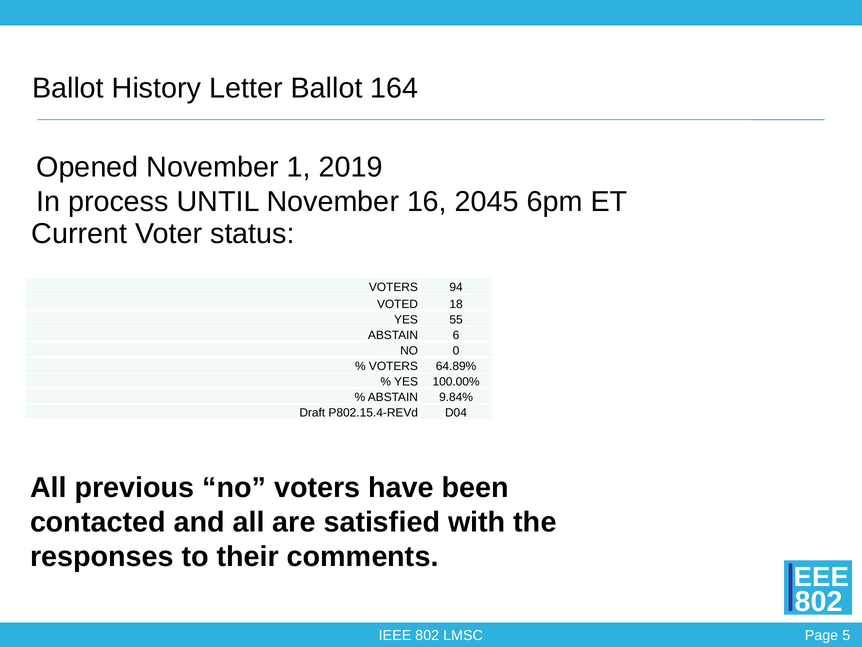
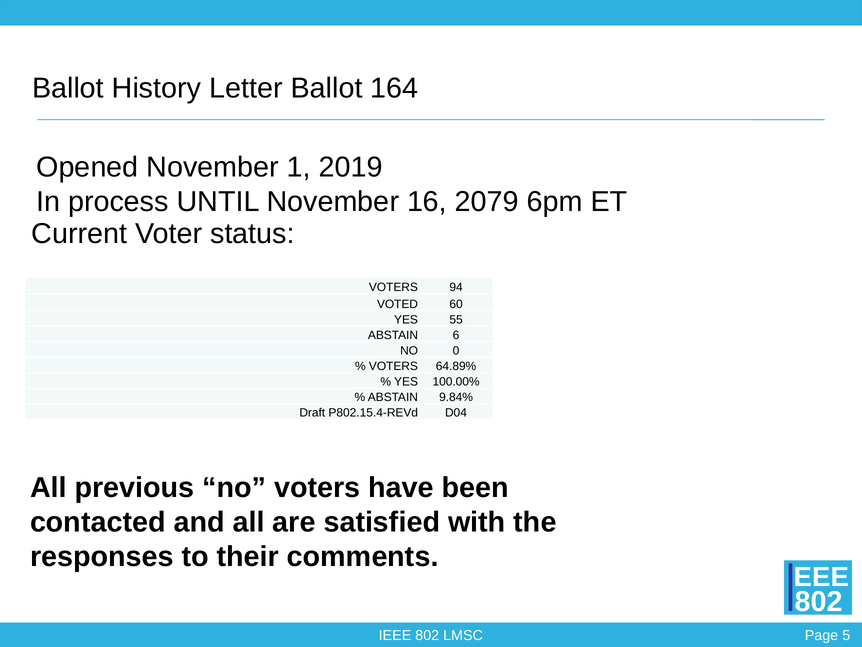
2045: 2045 -> 2079
18: 18 -> 60
